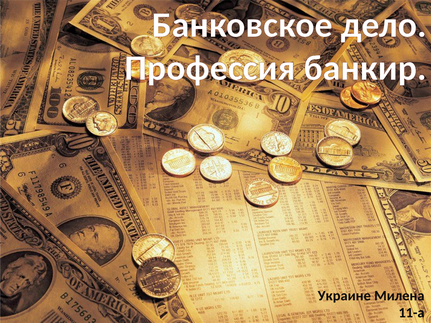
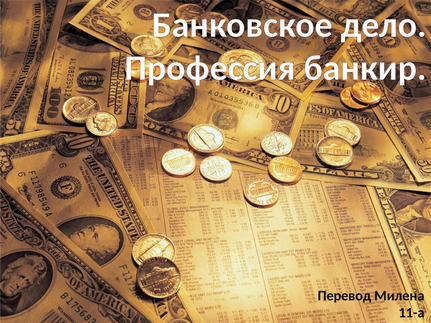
Украине: Украине -> Перевод
